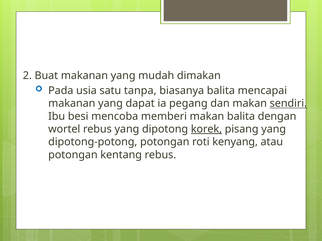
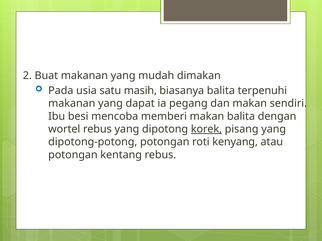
tanpa: tanpa -> masih
mencapai: mencapai -> terpenuhi
sendiri underline: present -> none
